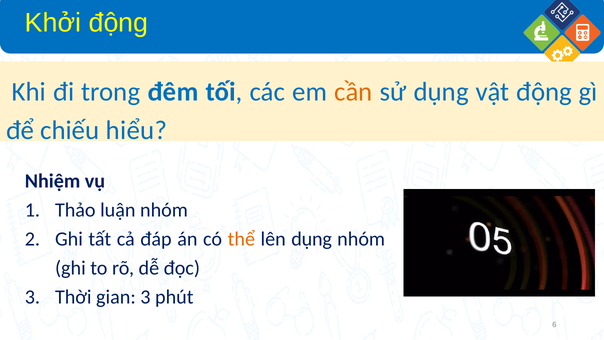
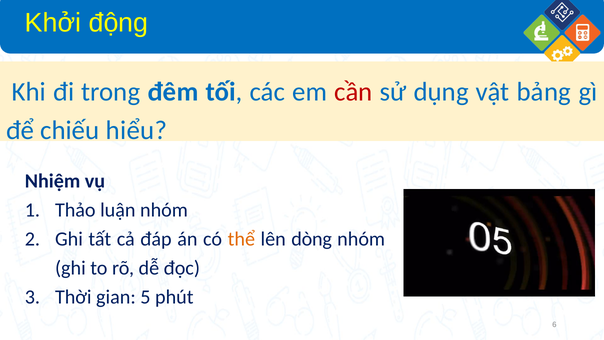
cần colour: orange -> red
vật động: động -> bảng
lên dụng: dụng -> dòng
gian 3: 3 -> 5
